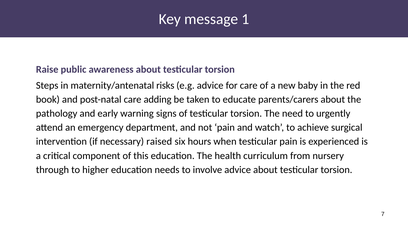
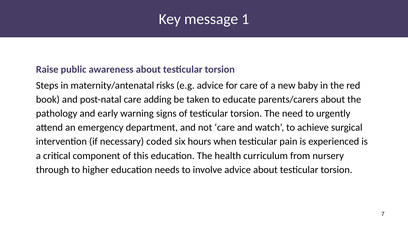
not pain: pain -> care
raised: raised -> coded
